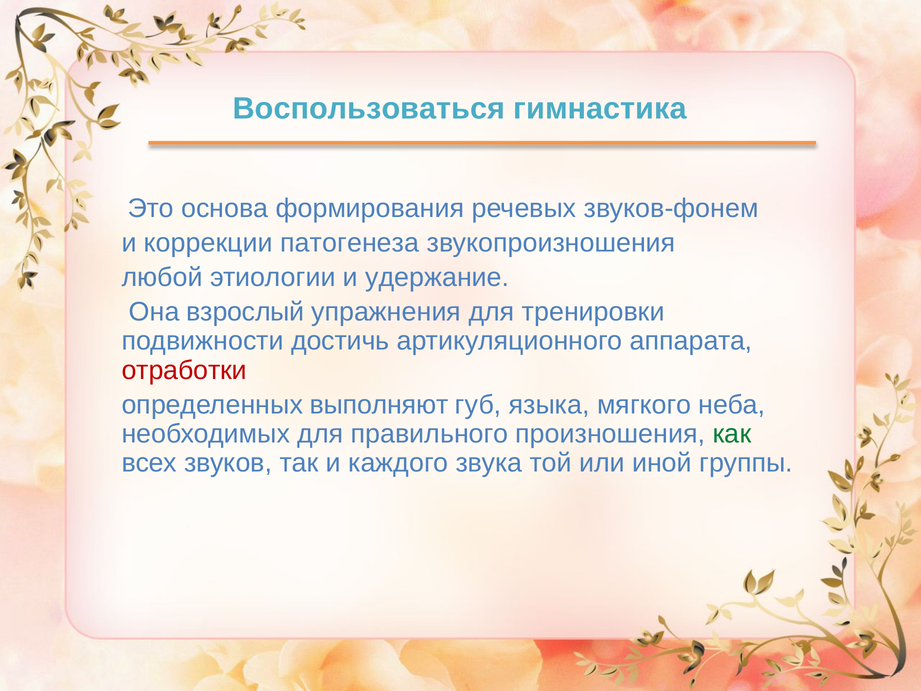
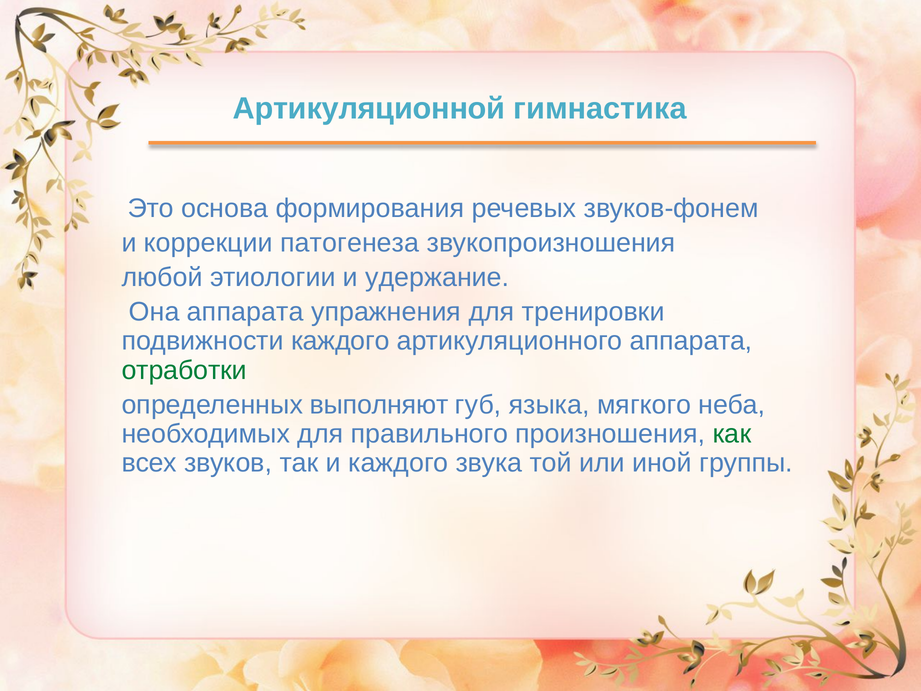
Воспользоваться: Воспользоваться -> Артикуляционной
Она взрослый: взрослый -> аппарата
подвижности достичь: достичь -> каждого
отработки colour: red -> green
